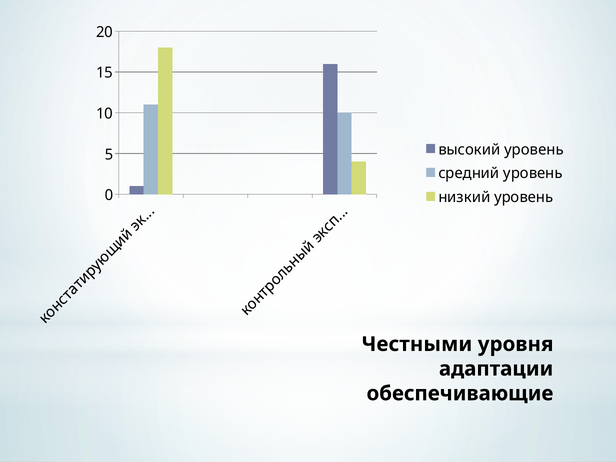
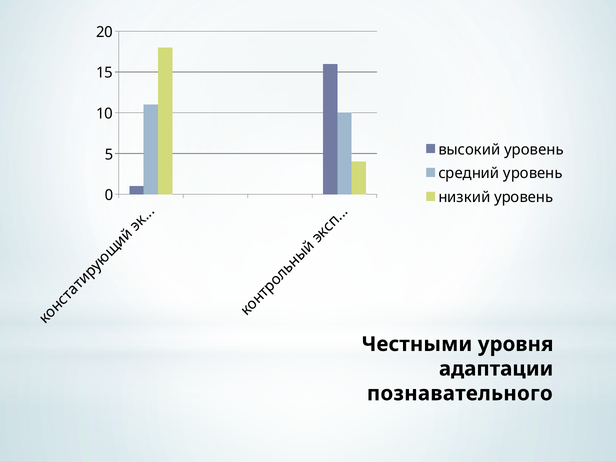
обеспечивающие: обеспечивающие -> познавательного
